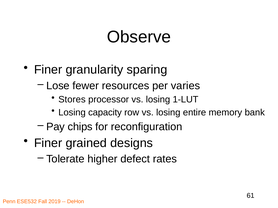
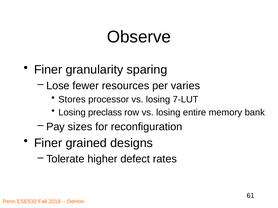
1-LUT: 1-LUT -> 7-LUT
capacity: capacity -> preclass
chips: chips -> sizes
